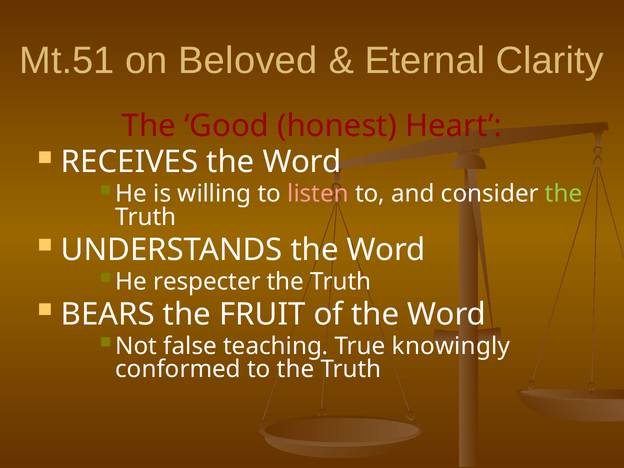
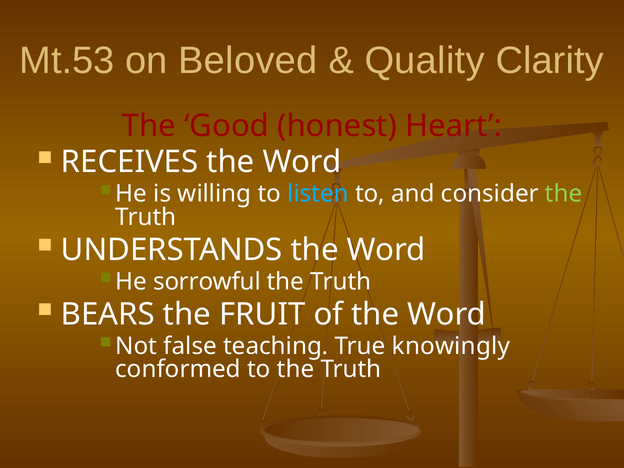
Mt.51: Mt.51 -> Mt.53
Eternal: Eternal -> Quality
listen colour: pink -> light blue
respecter: respecter -> sorrowful
